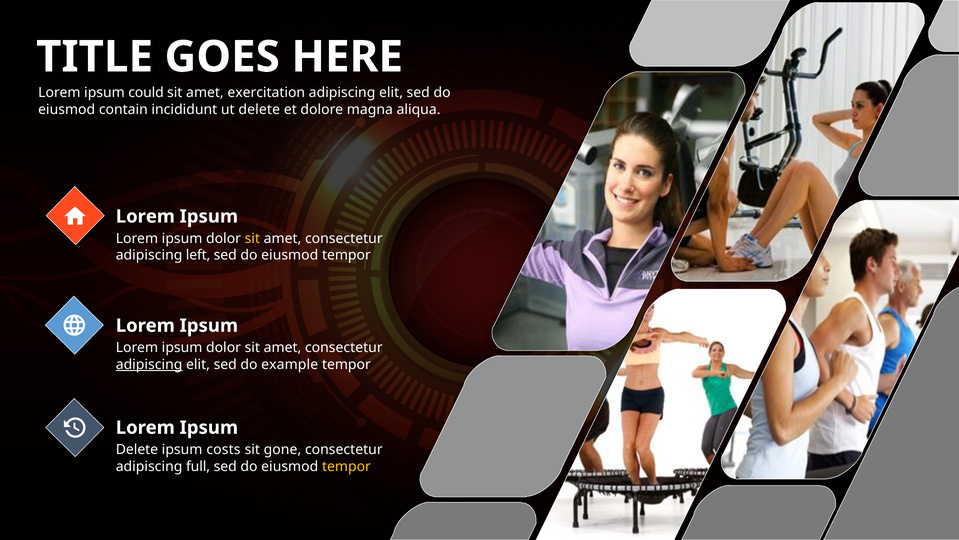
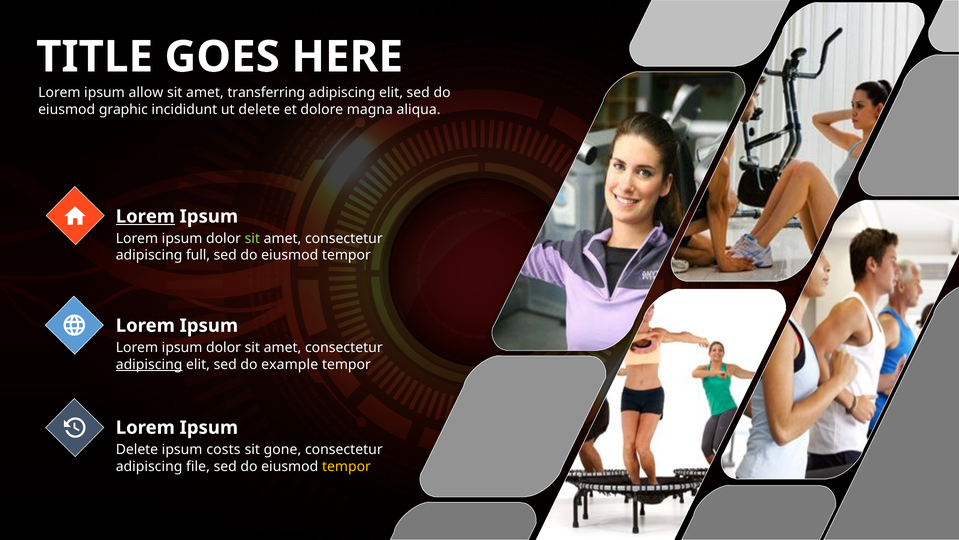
could: could -> allow
exercitation: exercitation -> transferring
contain: contain -> graphic
Lorem at (145, 216) underline: none -> present
sit at (252, 238) colour: yellow -> light green
left: left -> full
full: full -> file
